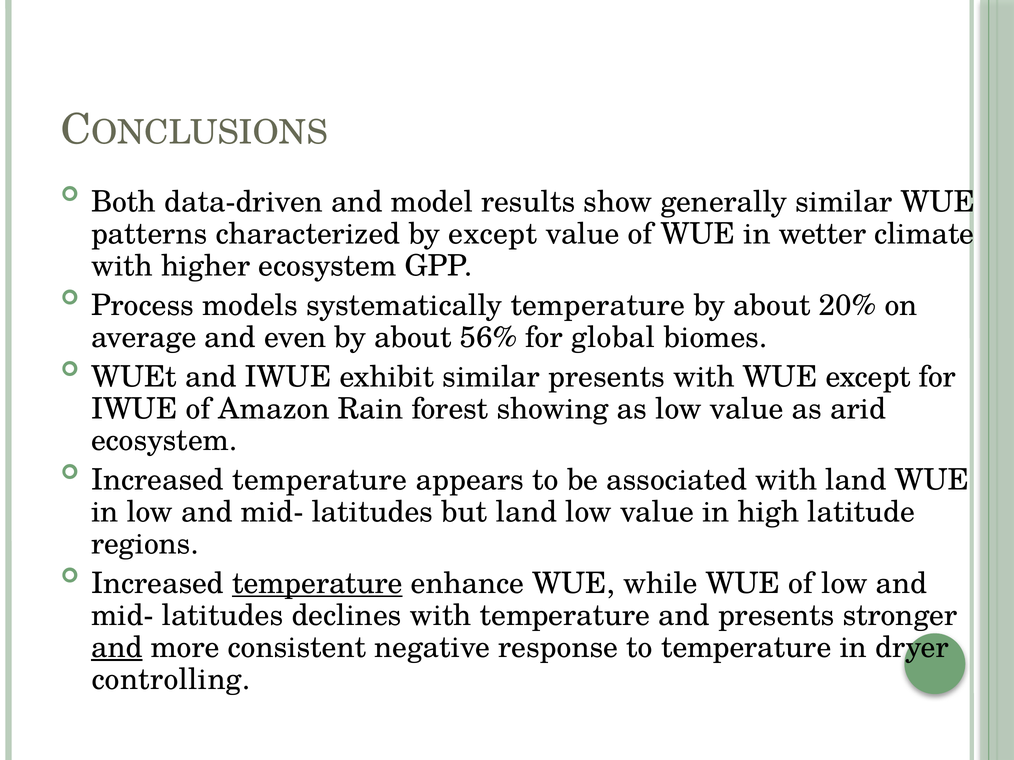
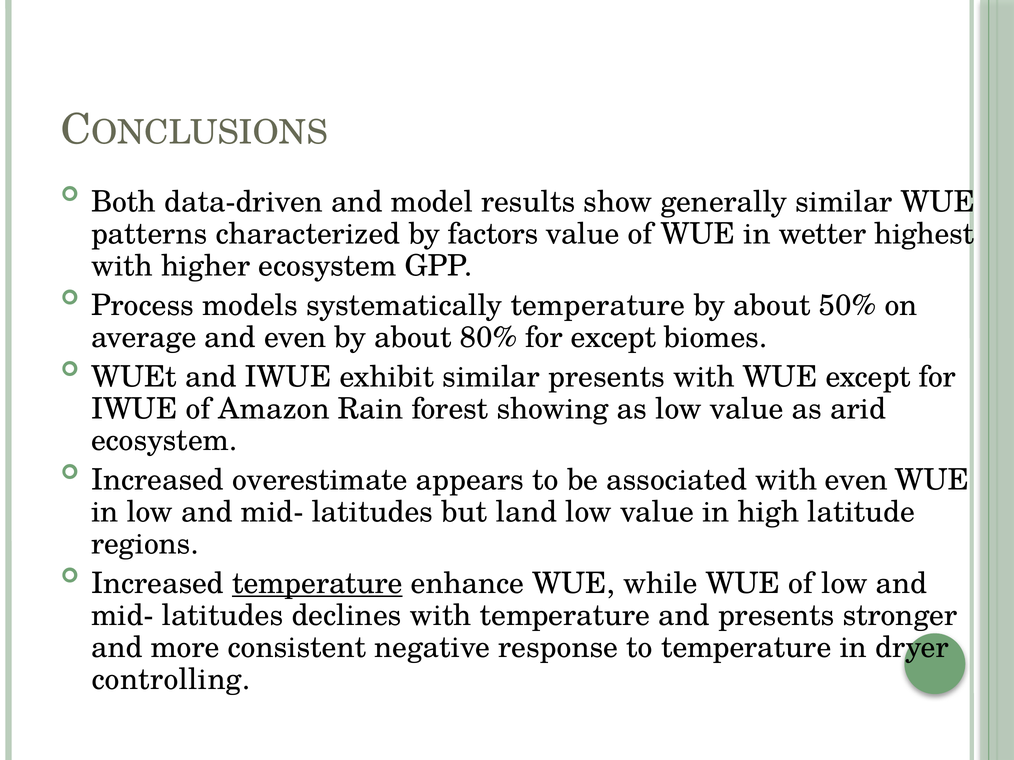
by except: except -> factors
climate: climate -> highest
20%: 20% -> 50%
56%: 56% -> 80%
for global: global -> except
temperature at (320, 481): temperature -> overestimate
with land: land -> even
and at (117, 648) underline: present -> none
